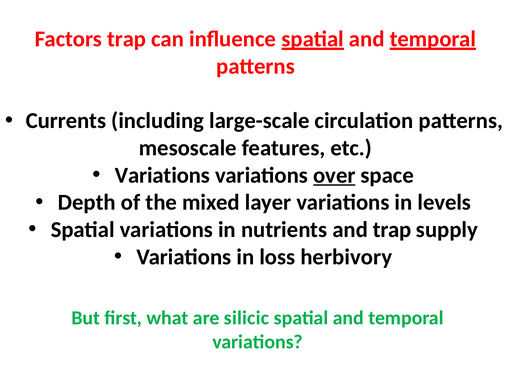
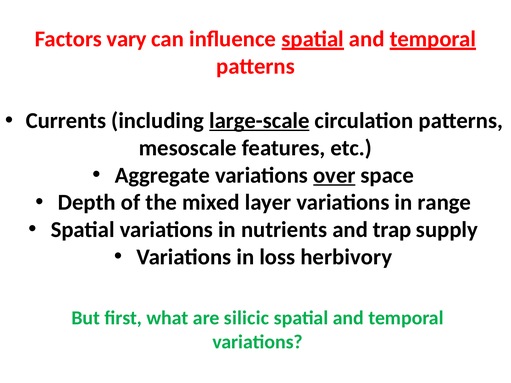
Factors trap: trap -> vary
large-scale underline: none -> present
Variations at (162, 175): Variations -> Aggregate
levels: levels -> range
